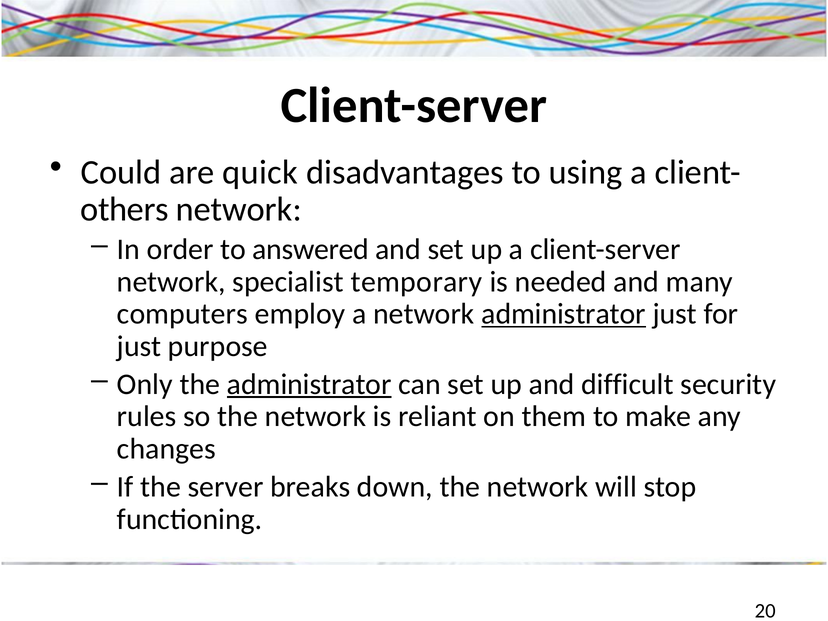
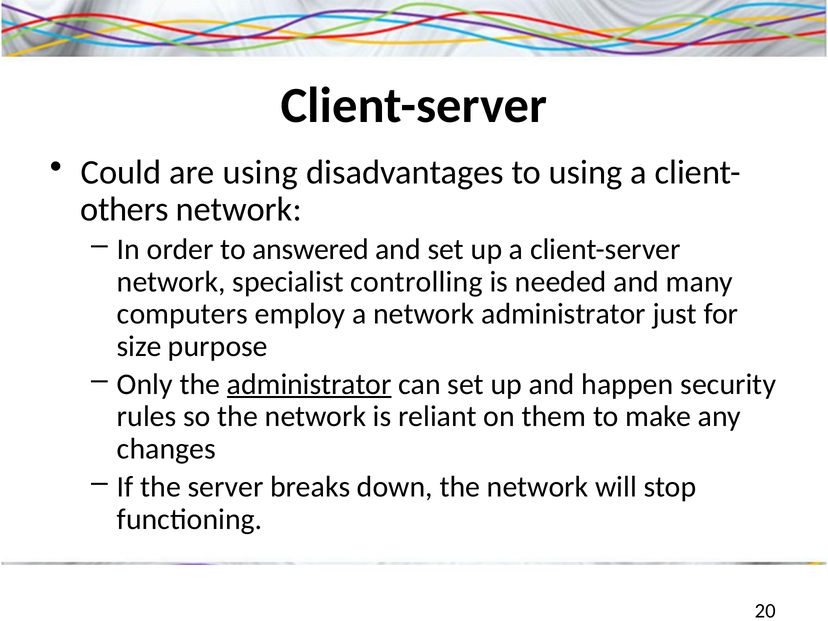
are quick: quick -> using
temporary: temporary -> controlling
administrator at (564, 314) underline: present -> none
just at (139, 346): just -> size
difficult: difficult -> happen
